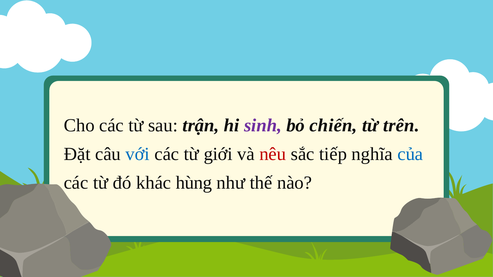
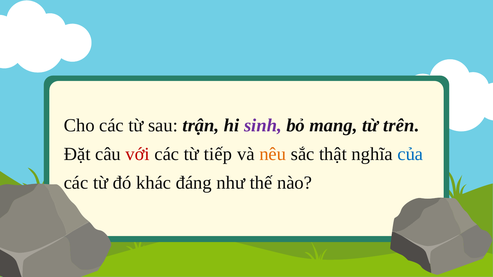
chiến: chiến -> mang
với colour: blue -> red
giới: giới -> tiếp
nêu colour: red -> orange
tiếp: tiếp -> thật
hùng: hùng -> đáng
